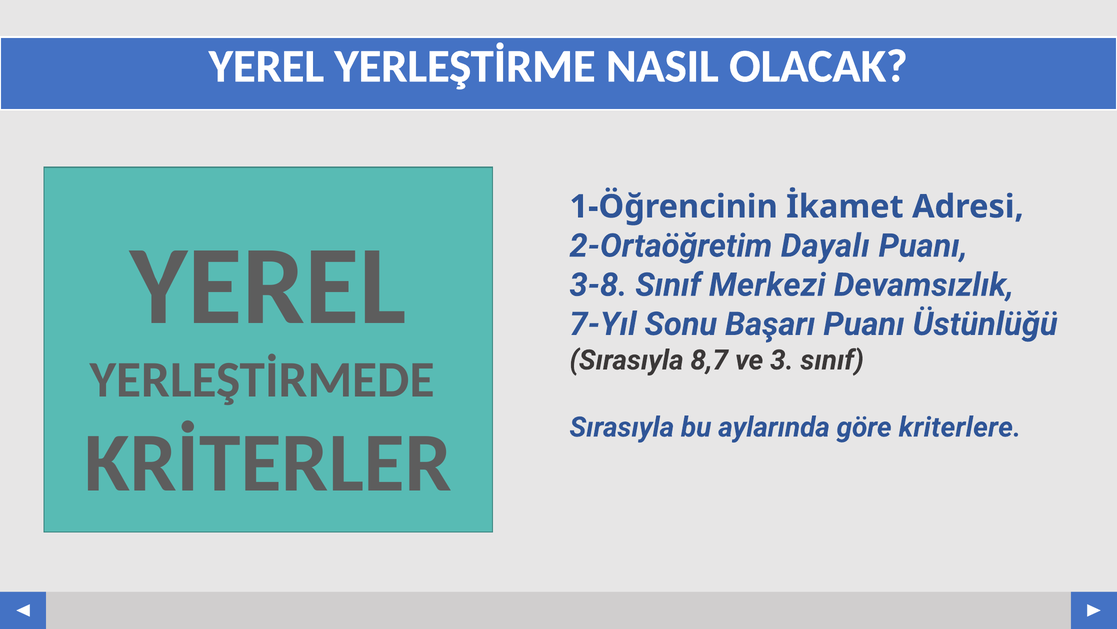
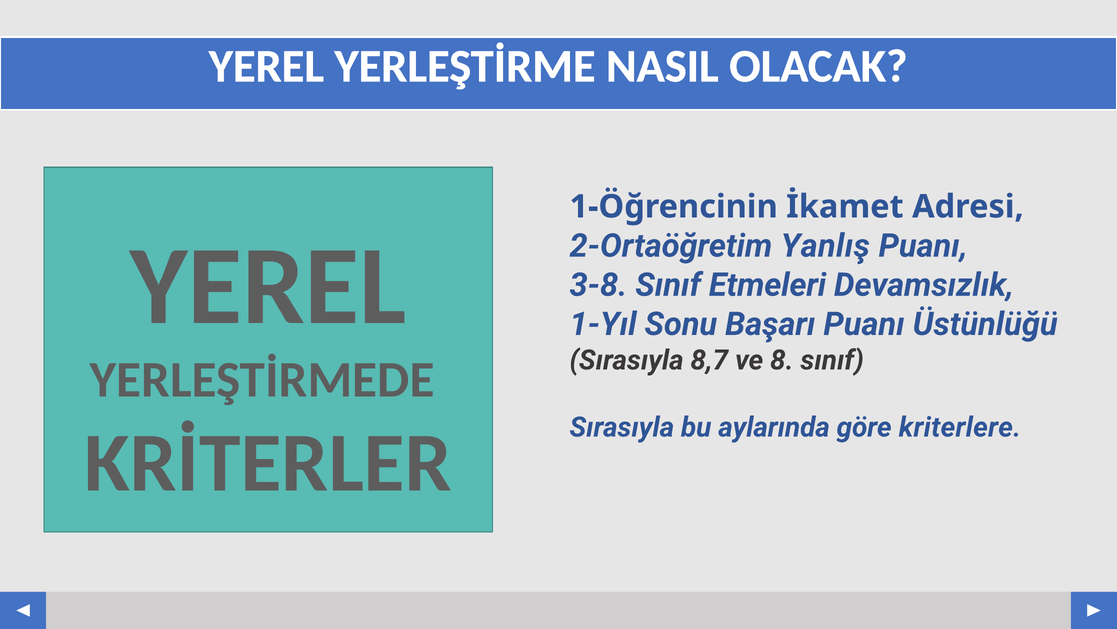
Dayalı: Dayalı -> Yanlış
Merkezi: Merkezi -> Etmeleri
7-Yıl: 7-Yıl -> 1-Yıl
3: 3 -> 8
